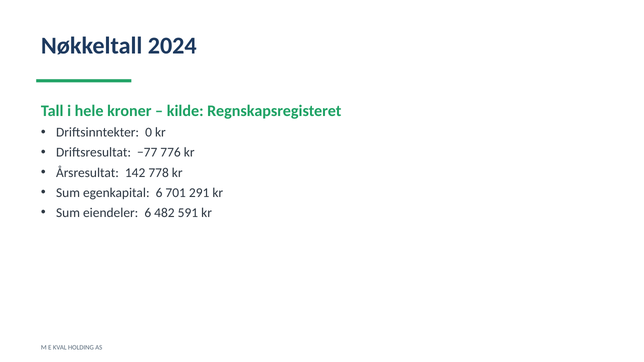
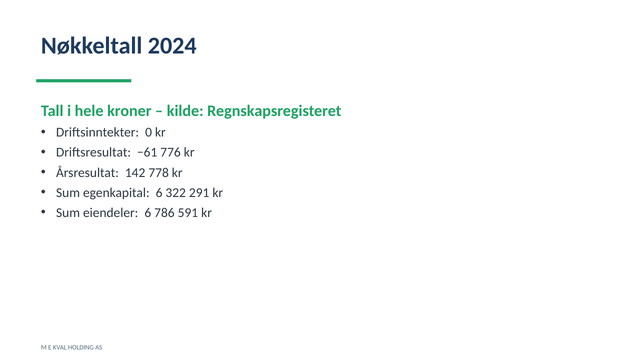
−77: −77 -> −61
701: 701 -> 322
482: 482 -> 786
